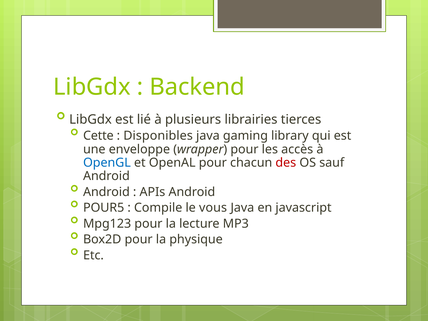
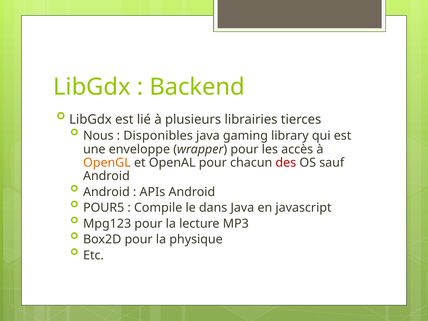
Cette: Cette -> Nous
OpenGL colour: blue -> orange
vous: vous -> dans
